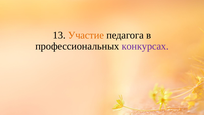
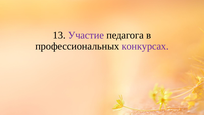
Участие colour: orange -> purple
